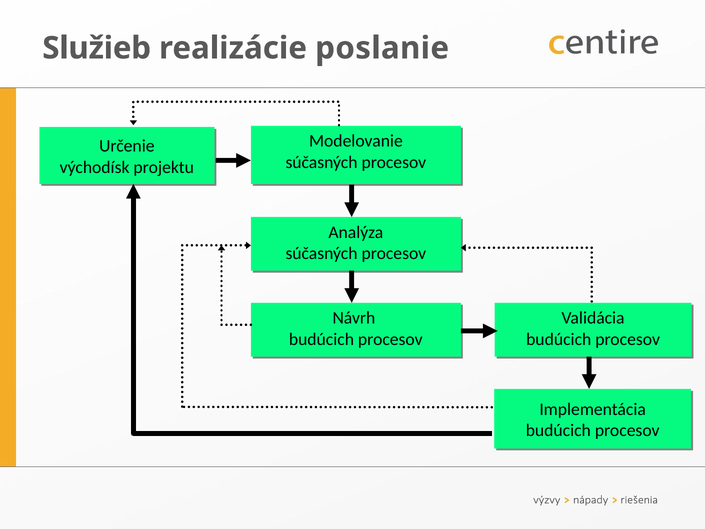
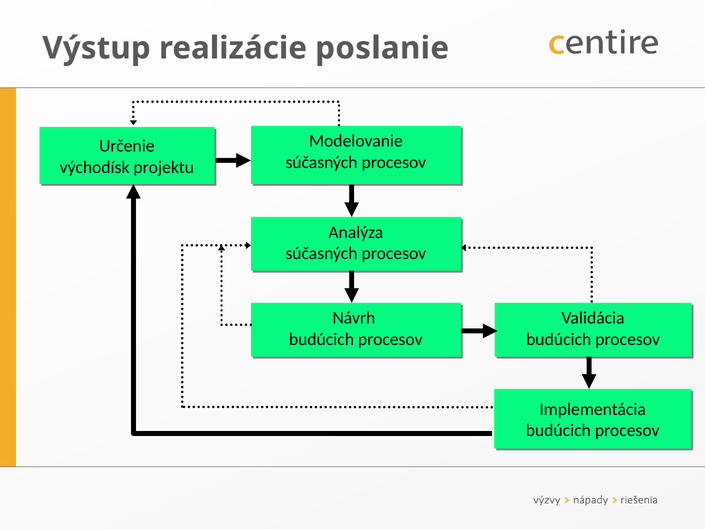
Služieb: Služieb -> Výstup
